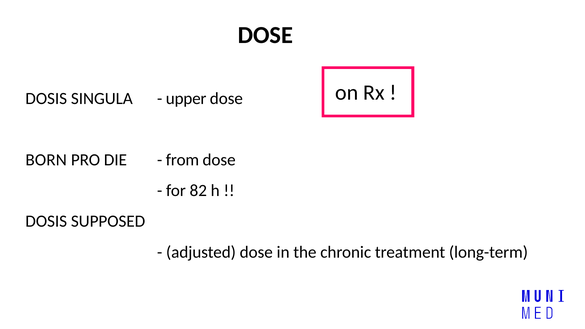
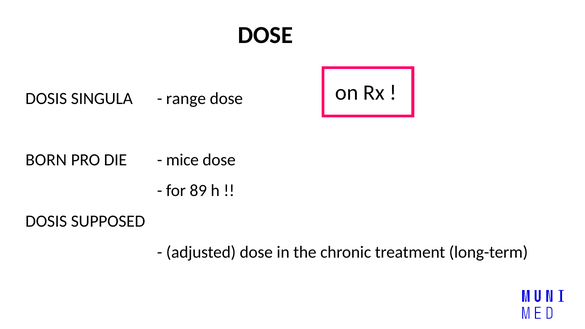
upper: upper -> range
from: from -> mice
82: 82 -> 89
